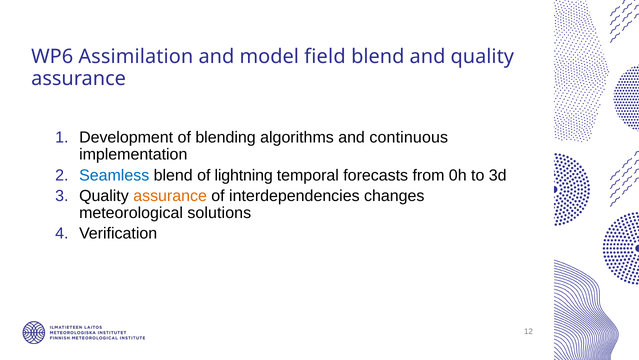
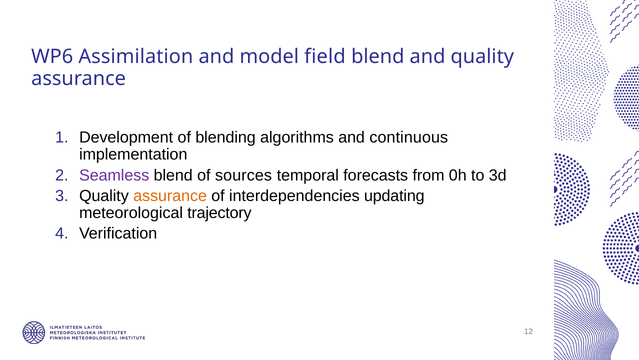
Seamless colour: blue -> purple
lightning: lightning -> sources
changes: changes -> updating
solutions: solutions -> trajectory
